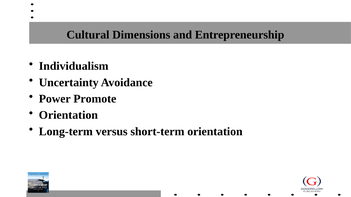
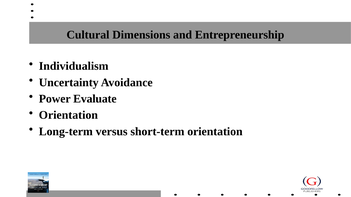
Promote: Promote -> Evaluate
